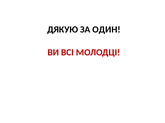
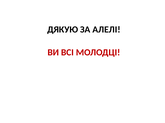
ОДИН: ОДИН -> АЛЕЛІ
